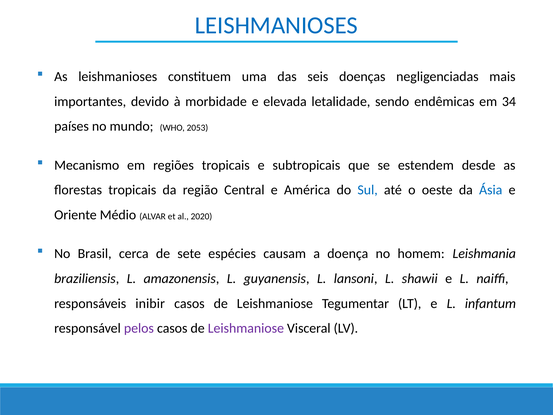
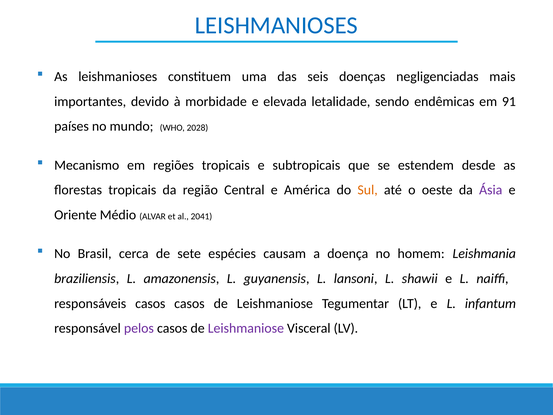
34: 34 -> 91
2053: 2053 -> 2028
Sul colour: blue -> orange
Ásia colour: blue -> purple
2020: 2020 -> 2041
responsáveis inibir: inibir -> casos
